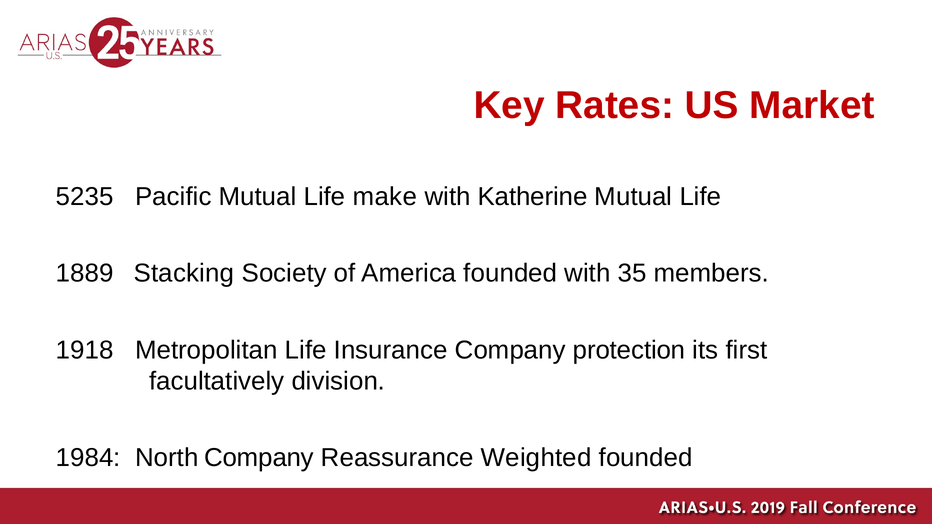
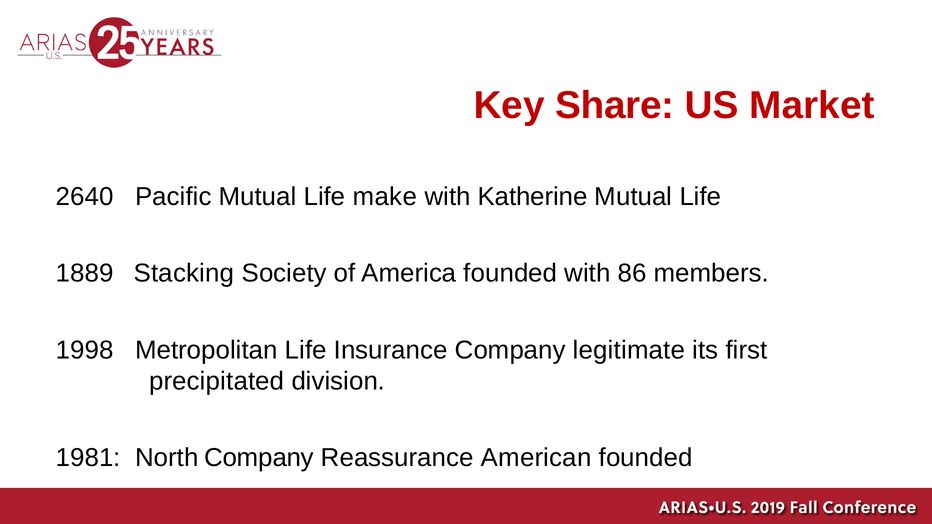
Rates: Rates -> Share
5235: 5235 -> 2640
35: 35 -> 86
1918: 1918 -> 1998
protection: protection -> legitimate
facultatively: facultatively -> precipitated
1984: 1984 -> 1981
Weighted: Weighted -> American
